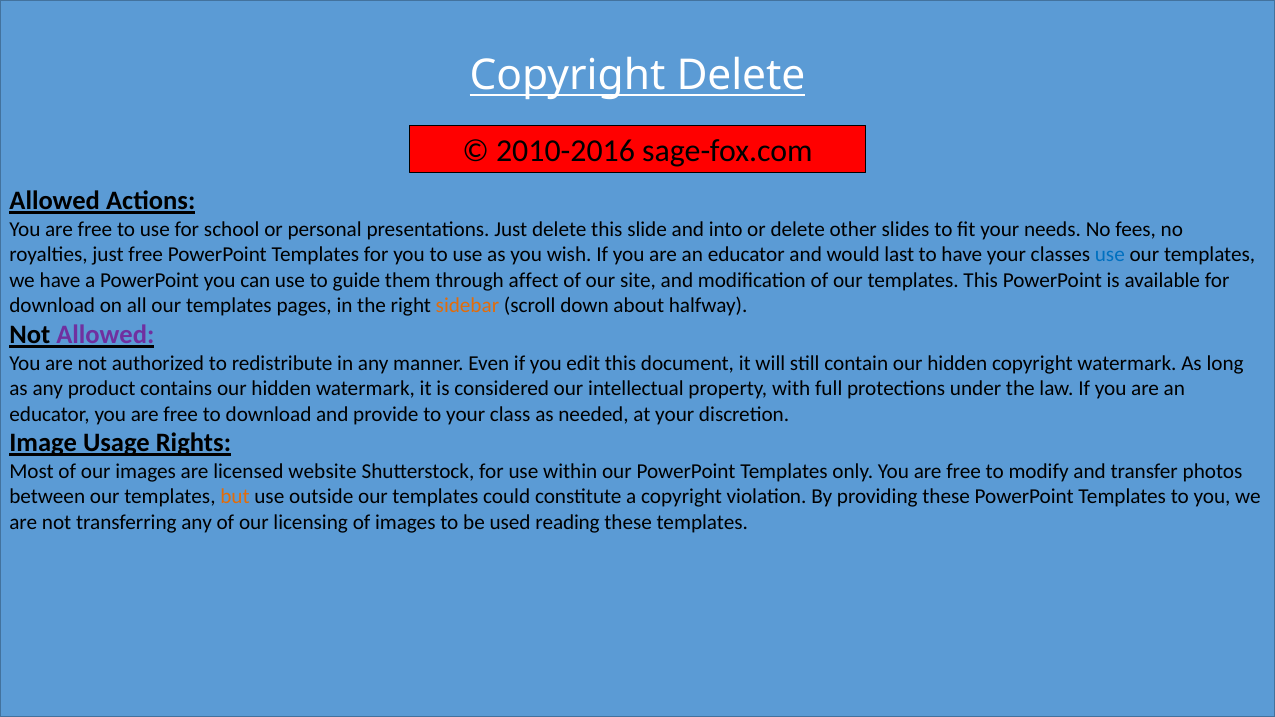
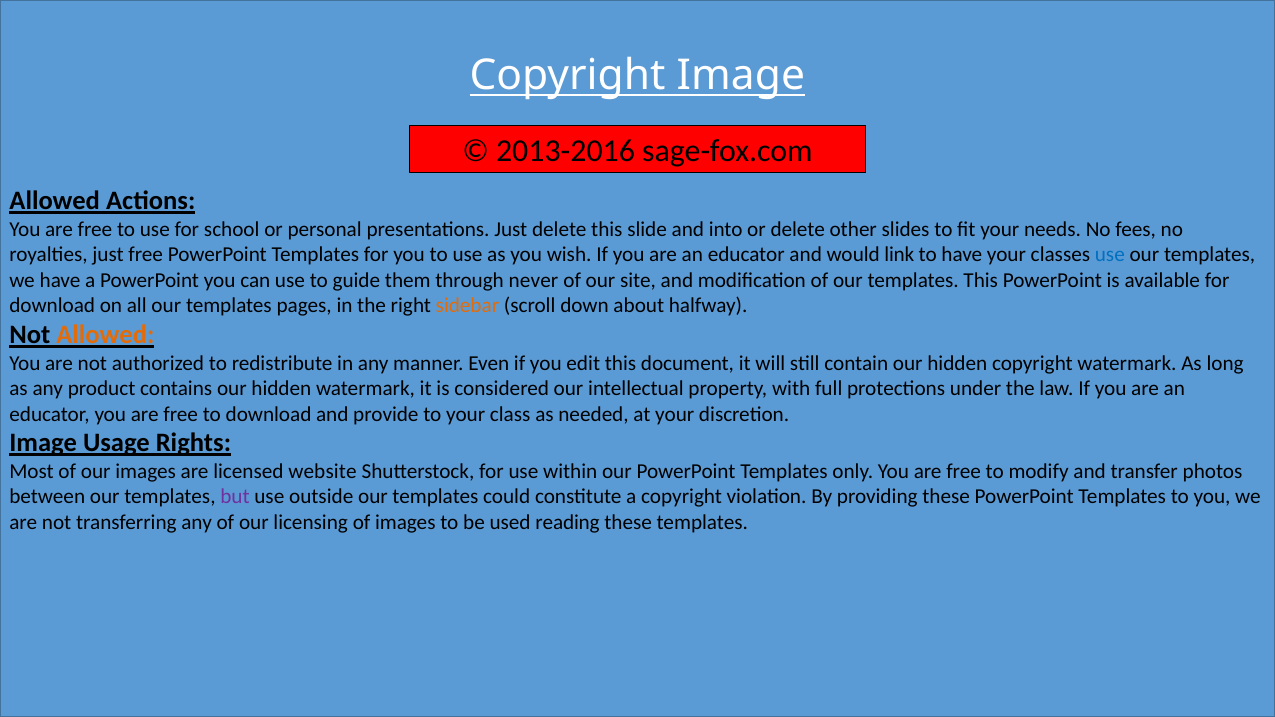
Copyright Delete: Delete -> Image
2010-2016: 2010-2016 -> 2013-2016
last: last -> link
affect: affect -> never
Allowed at (105, 335) colour: purple -> orange
but colour: orange -> purple
